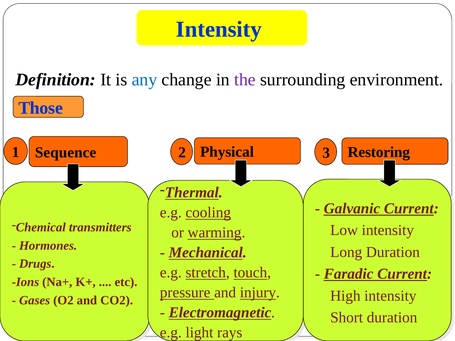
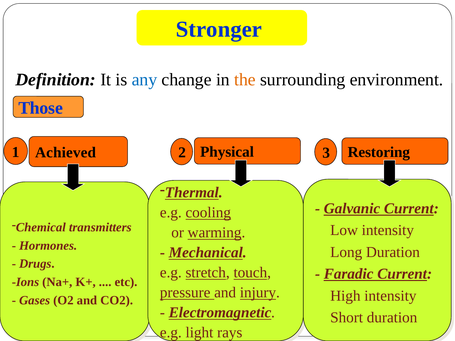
Intensity at (219, 29): Intensity -> Stronger
the colour: purple -> orange
Sequence: Sequence -> Achieved
